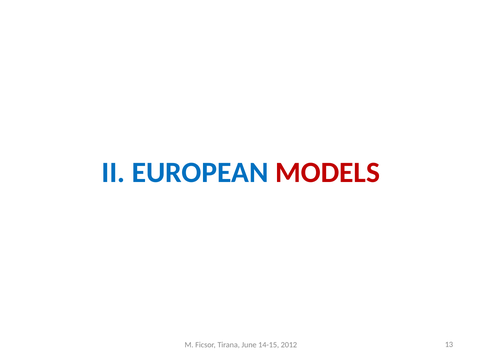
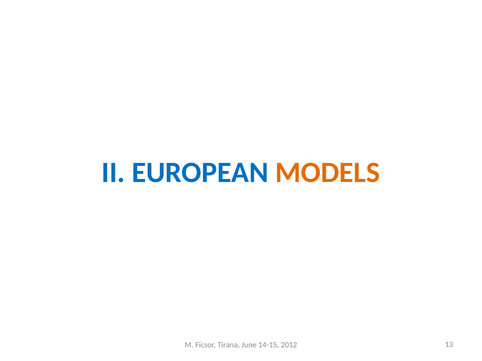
MODELS colour: red -> orange
